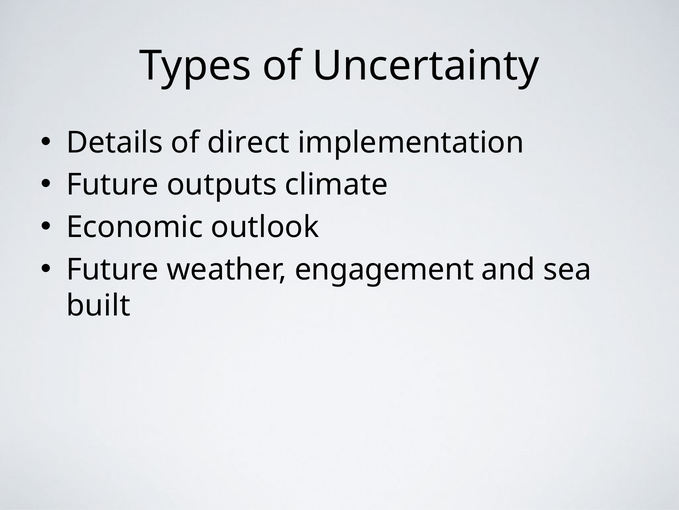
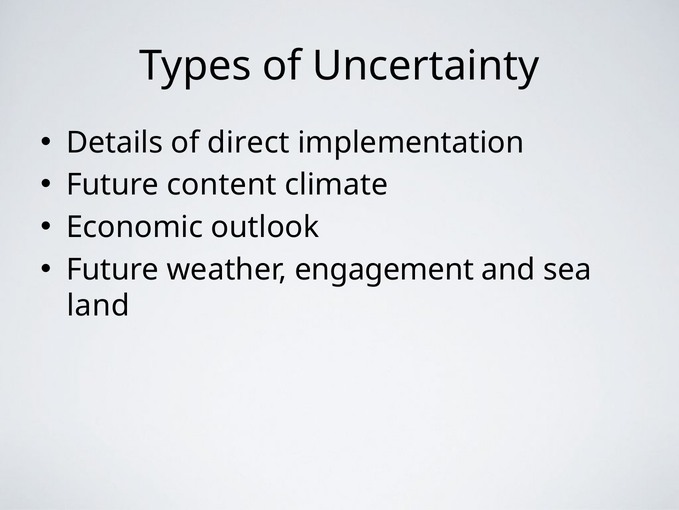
outputs: outputs -> content
built: built -> land
